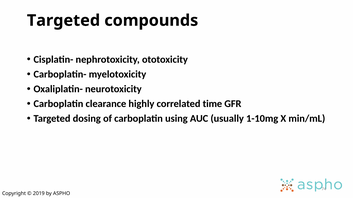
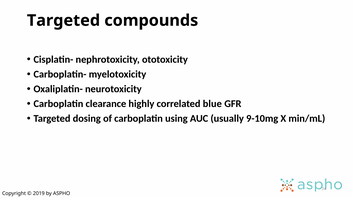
time: time -> blue
1-10mg: 1-10mg -> 9-10mg
